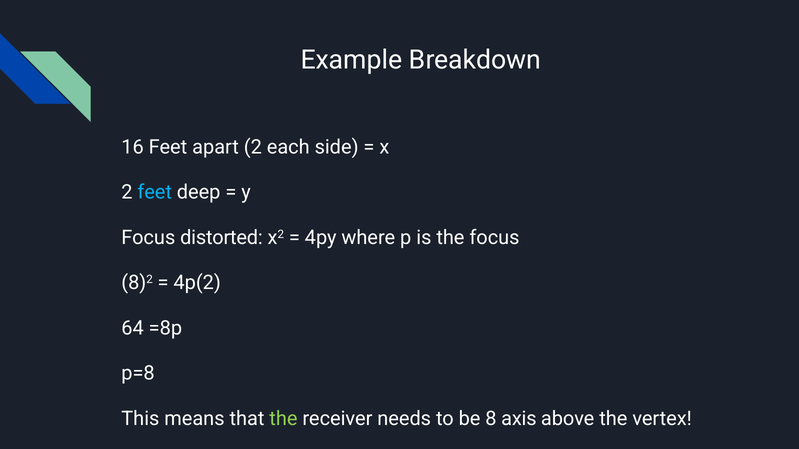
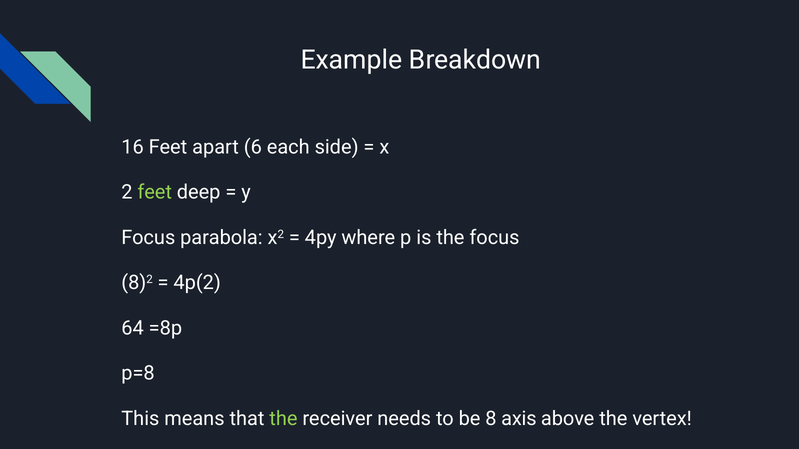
apart 2: 2 -> 6
feet at (155, 193) colour: light blue -> light green
distorted: distorted -> parabola
